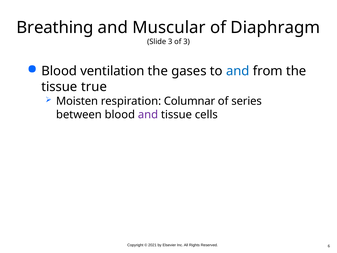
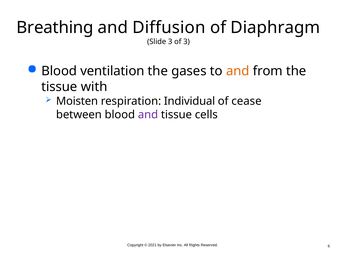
Muscular: Muscular -> Diffusion
and at (238, 71) colour: blue -> orange
true: true -> with
Columnar: Columnar -> Individual
series: series -> cease
